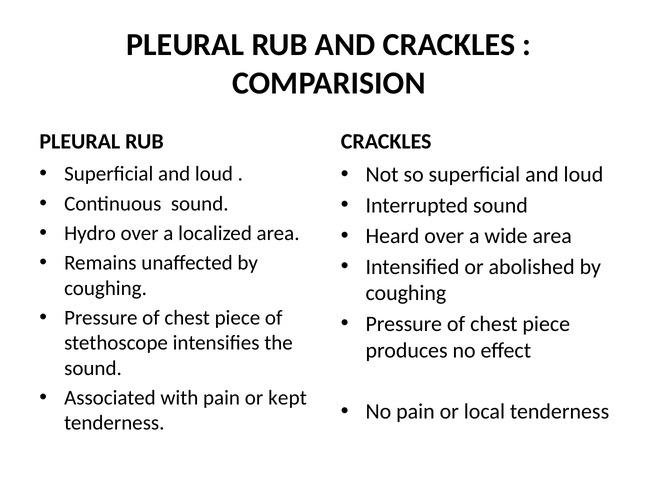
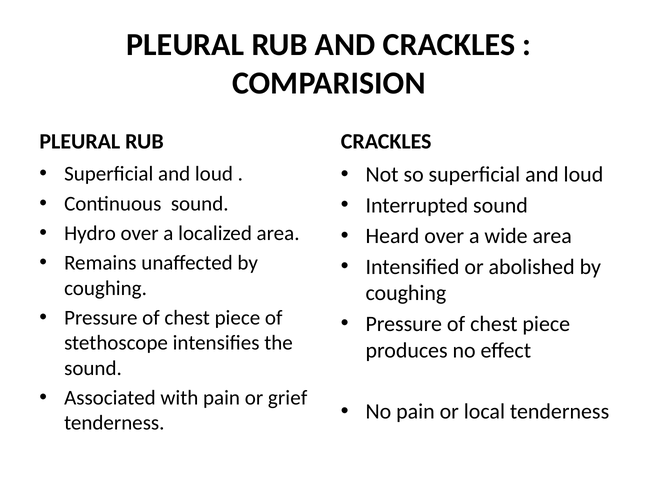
kept: kept -> grief
